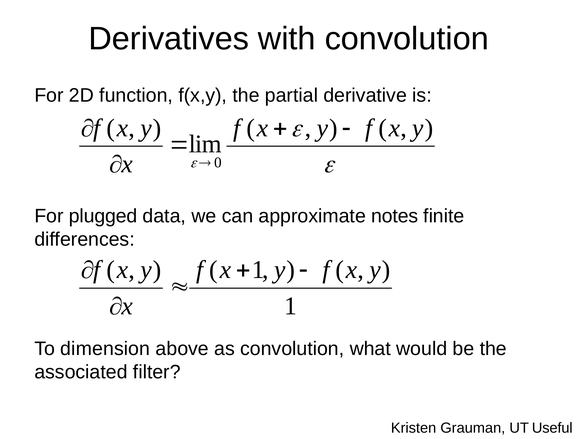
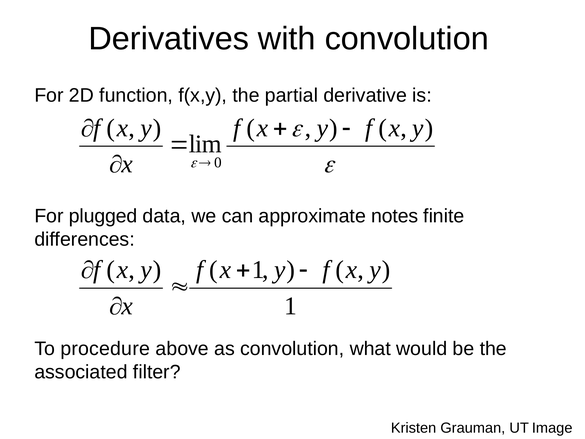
dimension: dimension -> procedure
Useful: Useful -> Image
